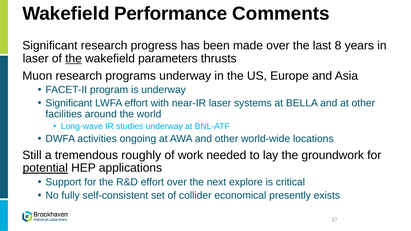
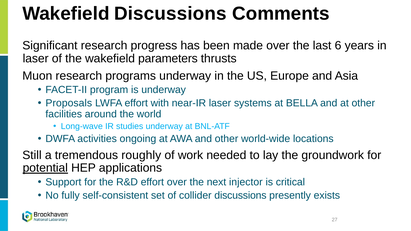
Wakefield Performance: Performance -> Discussions
8: 8 -> 6
the at (74, 59) underline: present -> none
Significant at (69, 103): Significant -> Proposals
explore: explore -> injector
collider economical: economical -> discussions
